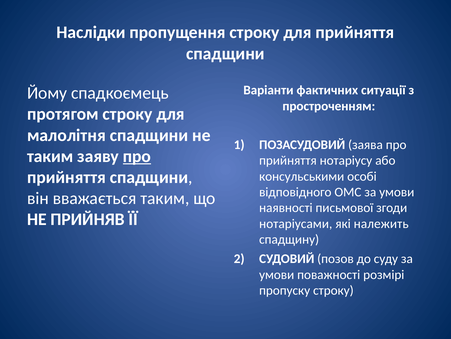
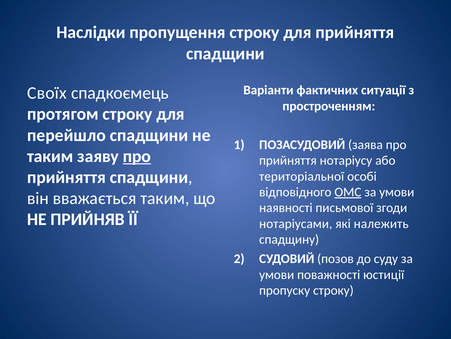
Йому: Йому -> Своїх
малолітня: малолітня -> перейшло
консульськими: консульськими -> територіальної
ОМС underline: none -> present
розмірі: розмірі -> юстиції
